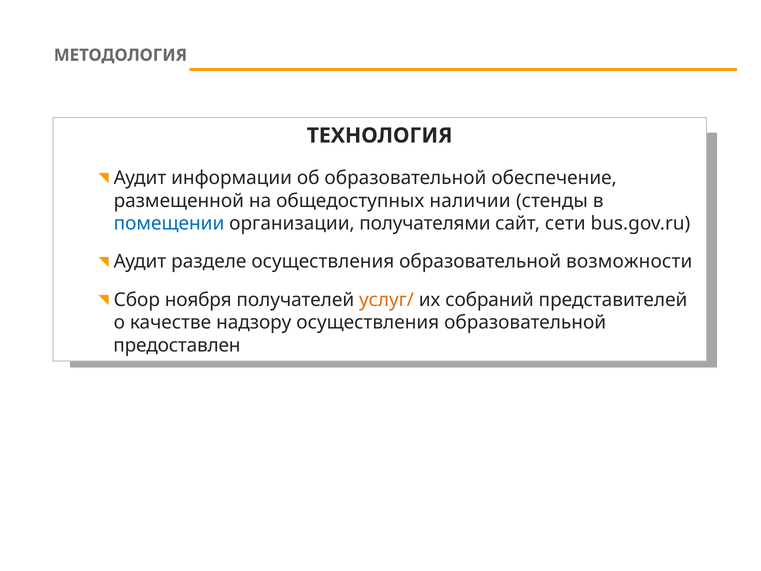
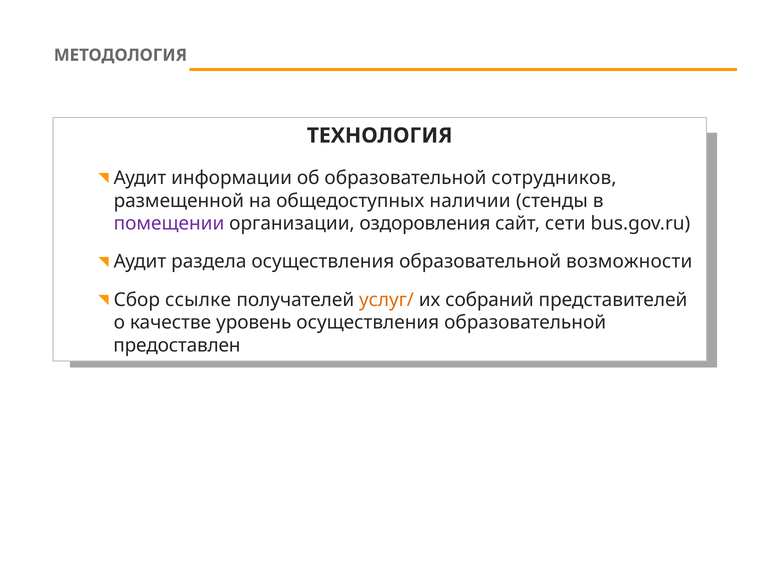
обеспечение: обеспечение -> сотрудников
помещении colour: blue -> purple
получателями: получателями -> оздоровления
разделе: разделе -> раздела
ноября: ноября -> ссылке
надзору: надзору -> уровень
